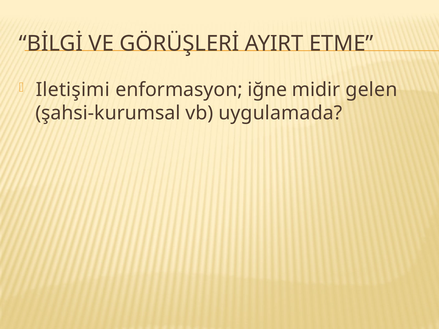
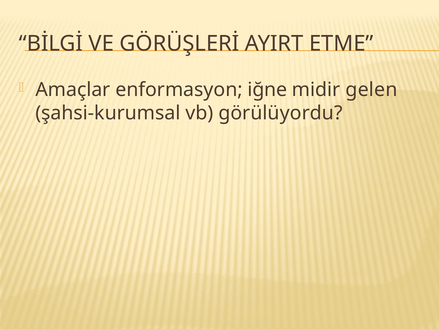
Iletişimi: Iletişimi -> Amaçlar
uygulamada: uygulamada -> görülüyordu
